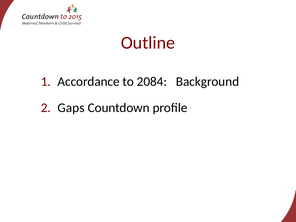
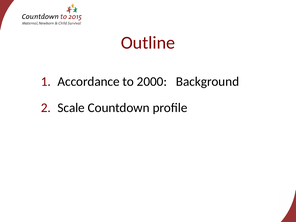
2084: 2084 -> 2000
Gaps: Gaps -> Scale
